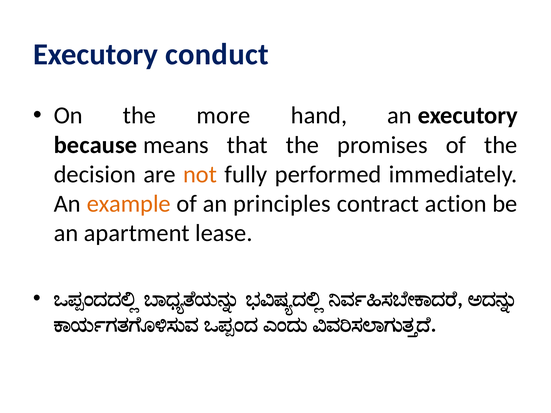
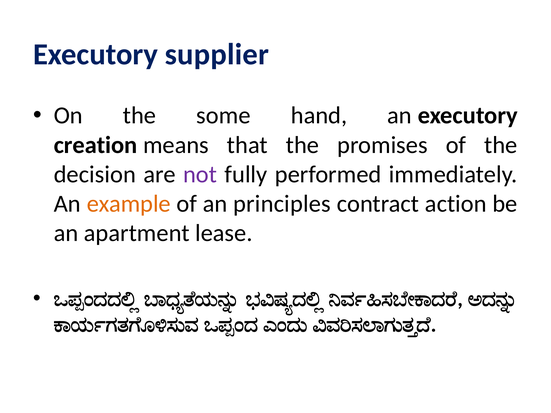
conduct: conduct -> supplier
more: more -> some
because: because -> creation
not colour: orange -> purple
